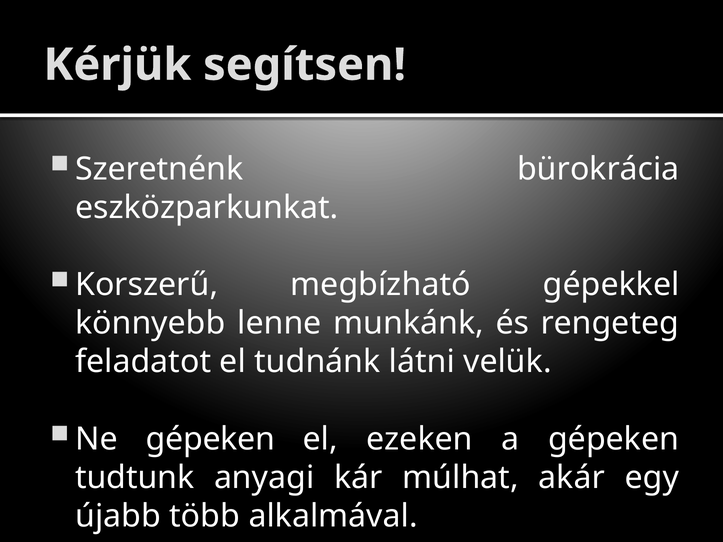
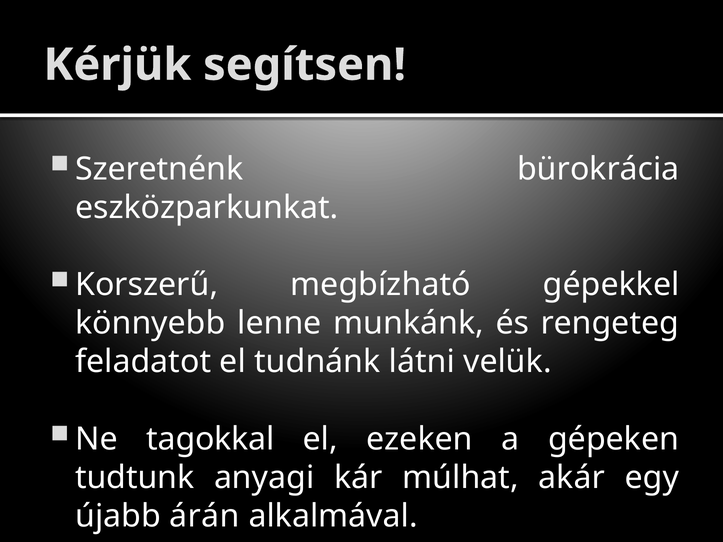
Ne gépeken: gépeken -> tagokkal
több: több -> árán
